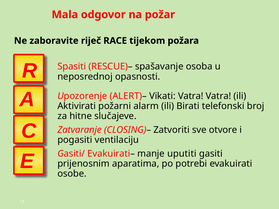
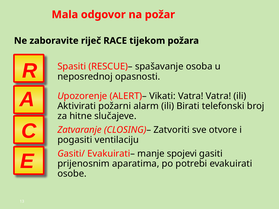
uputiti: uputiti -> spojevi
